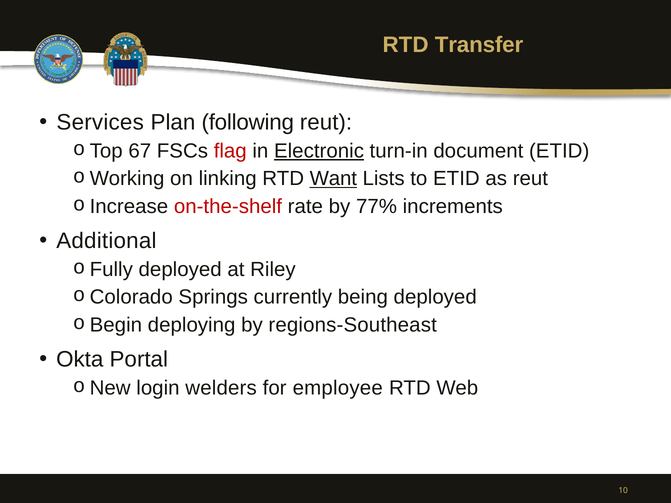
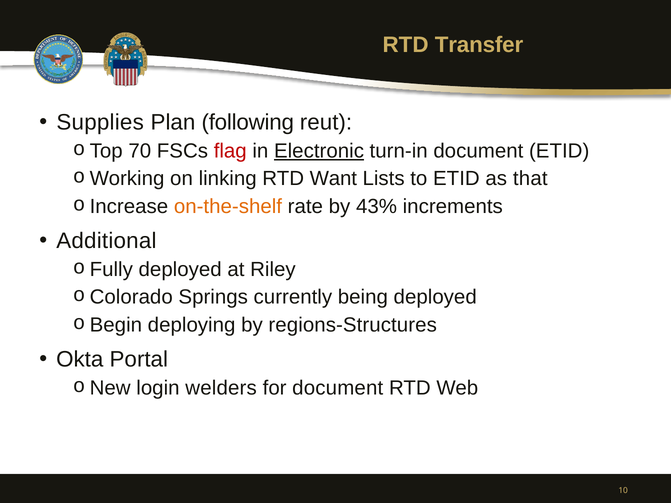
Services: Services -> Supplies
67: 67 -> 70
Want underline: present -> none
as reut: reut -> that
on-the-shelf colour: red -> orange
77%: 77% -> 43%
regions-Southeast: regions-Southeast -> regions-Structures
for employee: employee -> document
